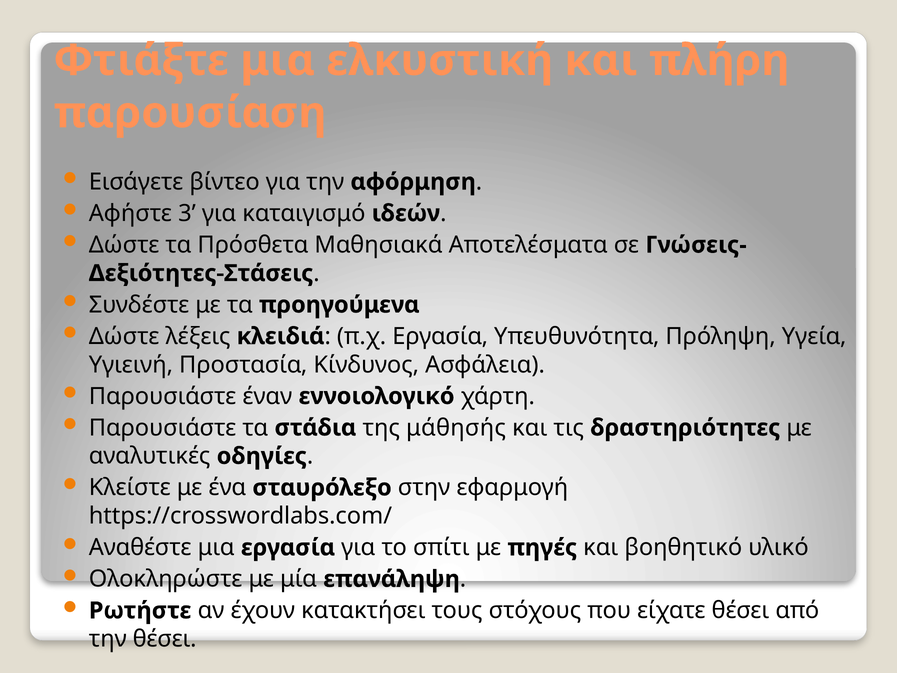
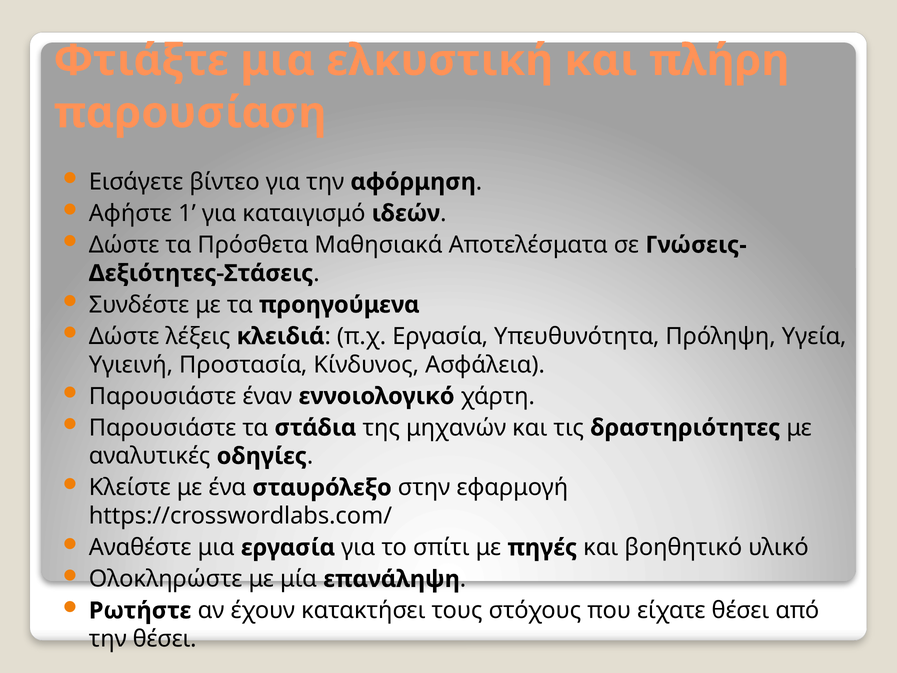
3: 3 -> 1
μάθησής: μάθησής -> μηχανών
